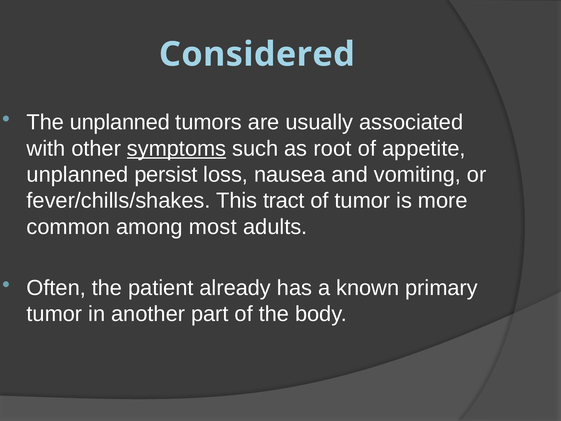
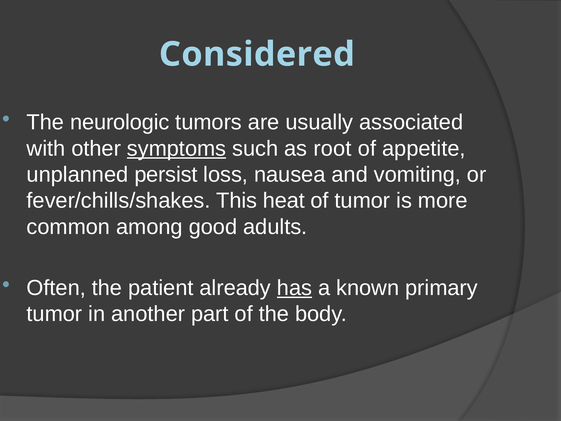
The unplanned: unplanned -> neurologic
tract: tract -> heat
most: most -> good
has underline: none -> present
